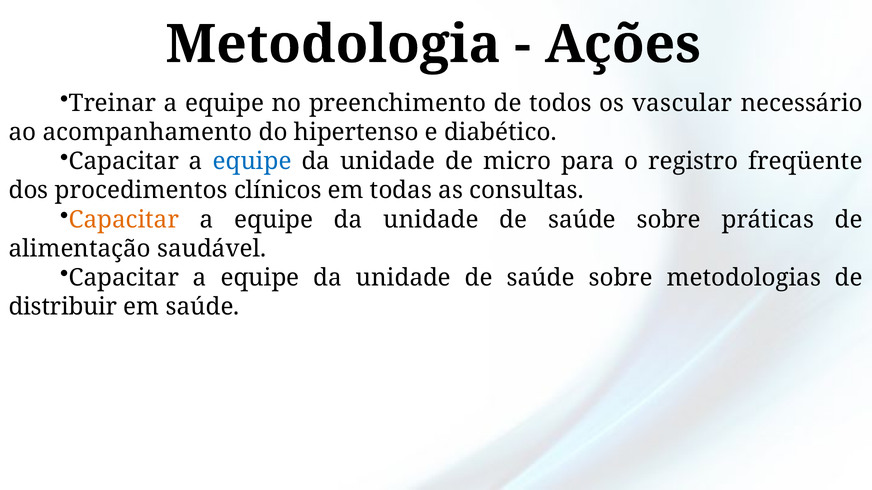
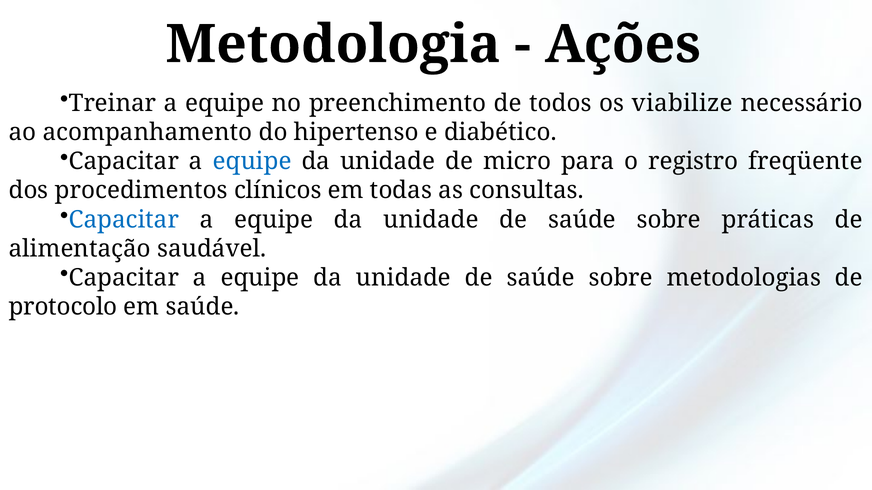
vascular: vascular -> viabilize
Capacitar at (124, 220) colour: orange -> blue
distribuir: distribuir -> protocolo
